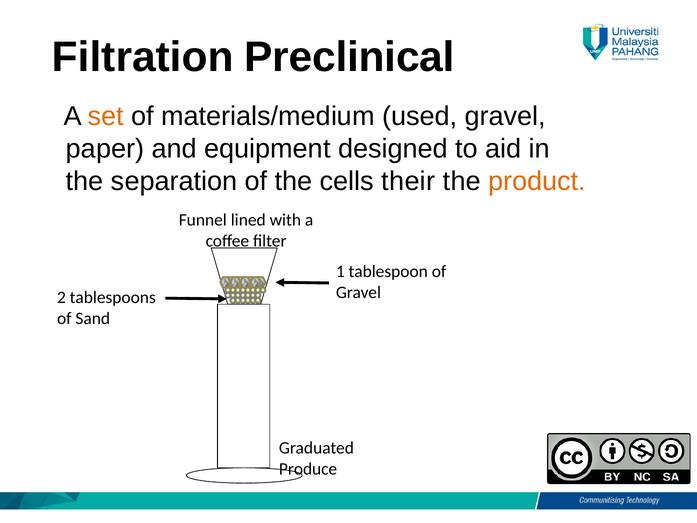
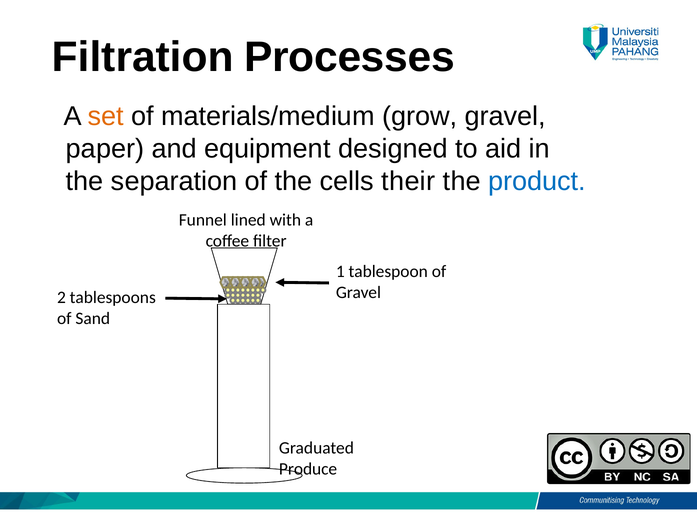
Preclinical: Preclinical -> Processes
used: used -> grow
product colour: orange -> blue
